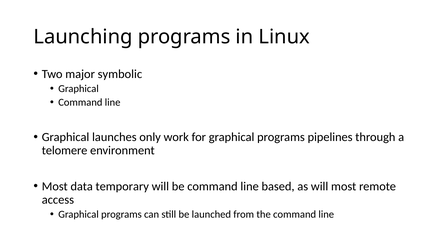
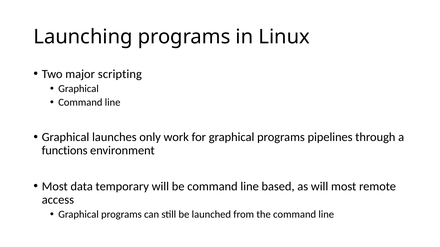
symbolic: symbolic -> scripting
telomere: telomere -> functions
